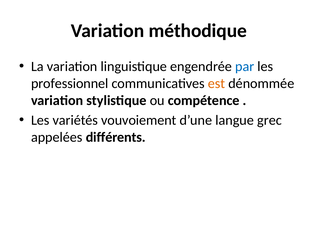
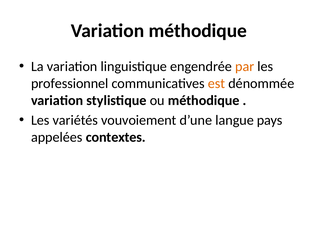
par colour: blue -> orange
ou compétence: compétence -> méthodique
grec: grec -> pays
différents: différents -> contextes
